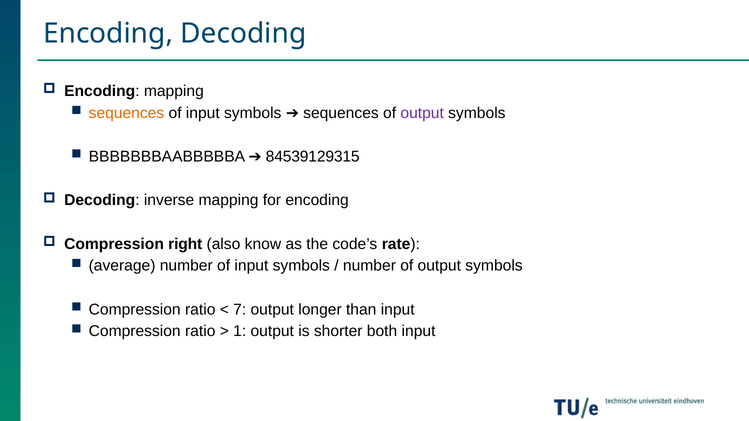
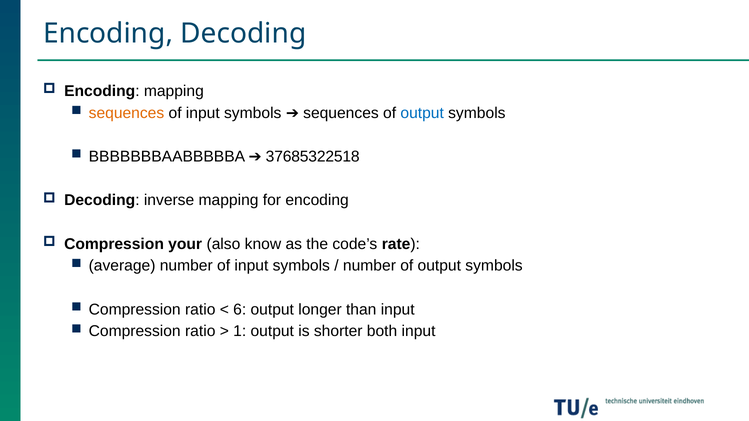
output at (422, 113) colour: purple -> blue
84539129315: 84539129315 -> 37685322518
right: right -> your
7: 7 -> 6
